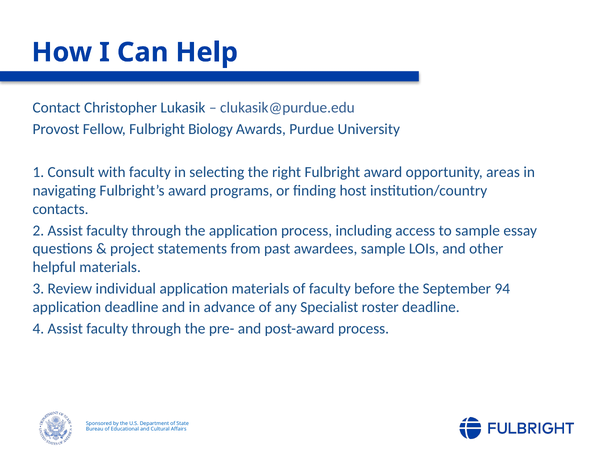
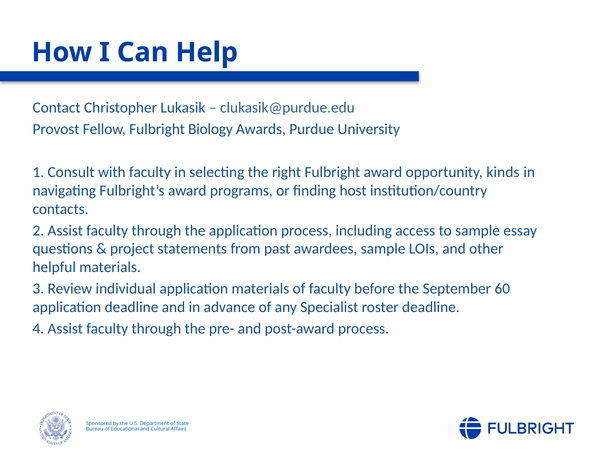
areas: areas -> kinds
94: 94 -> 60
